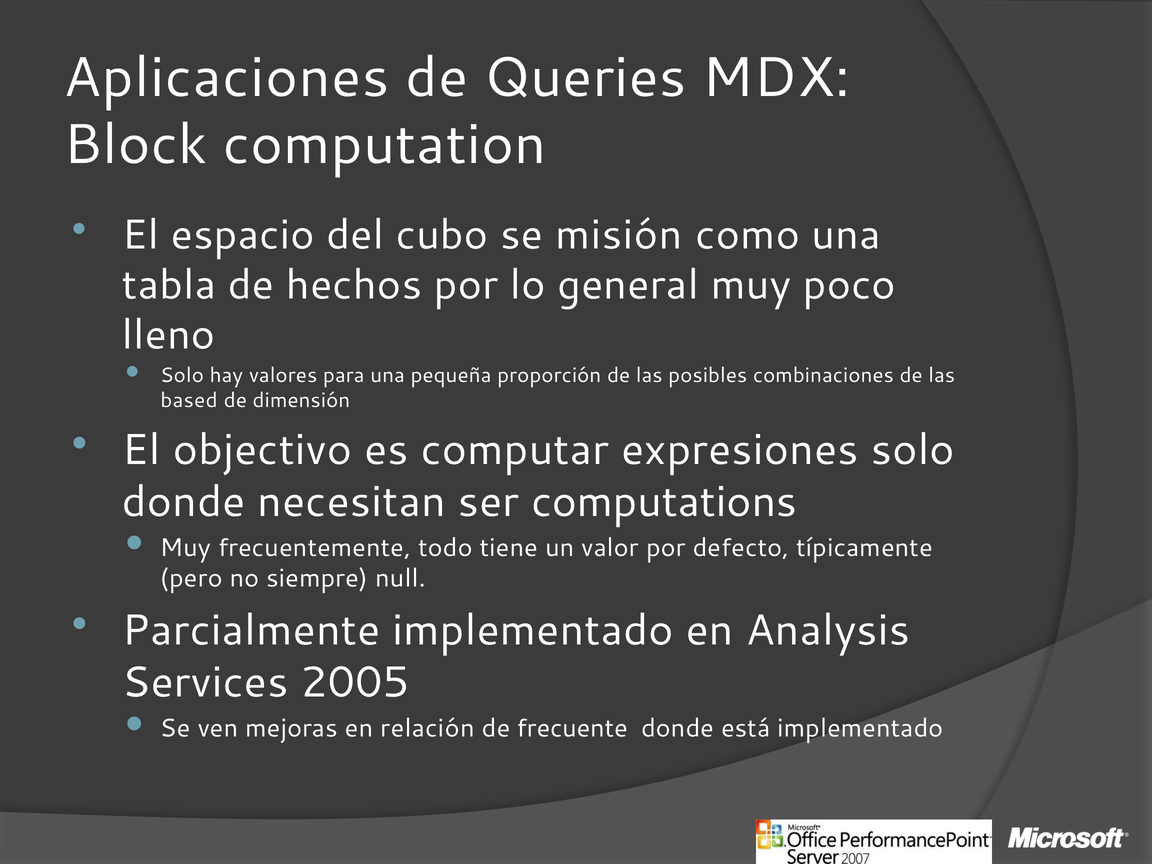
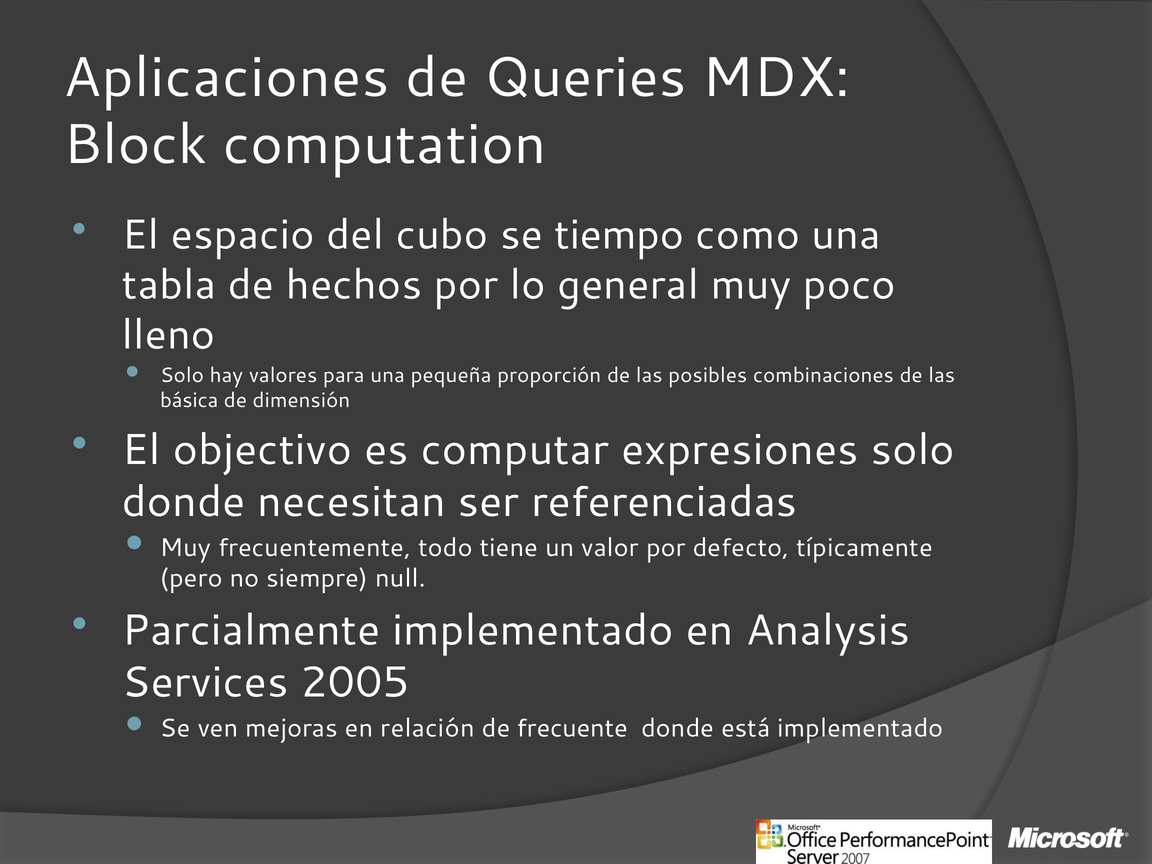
misión: misión -> tiempo
based: based -> básica
computations: computations -> referenciadas
